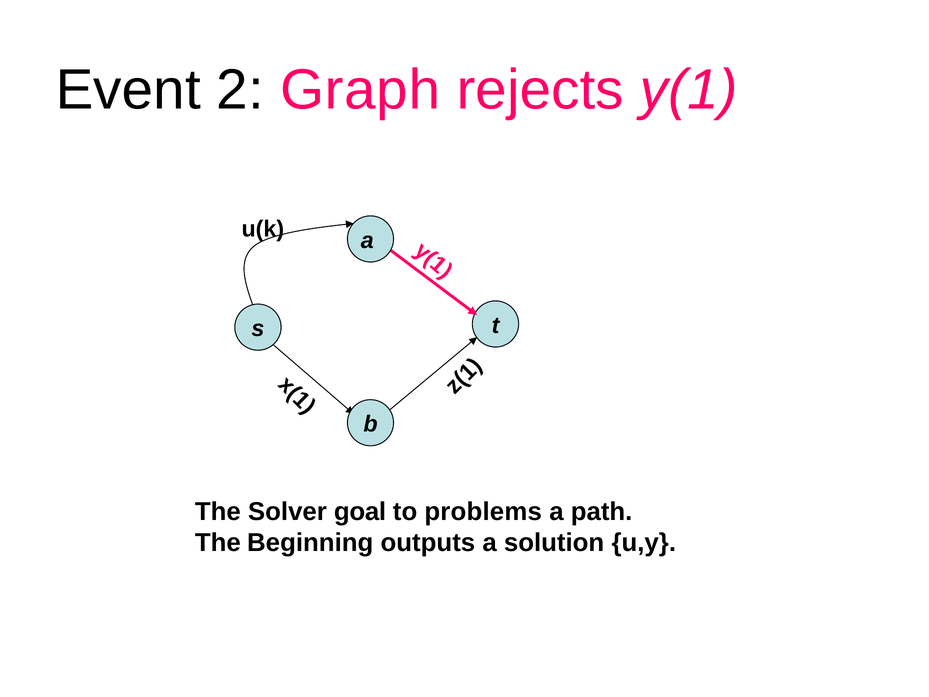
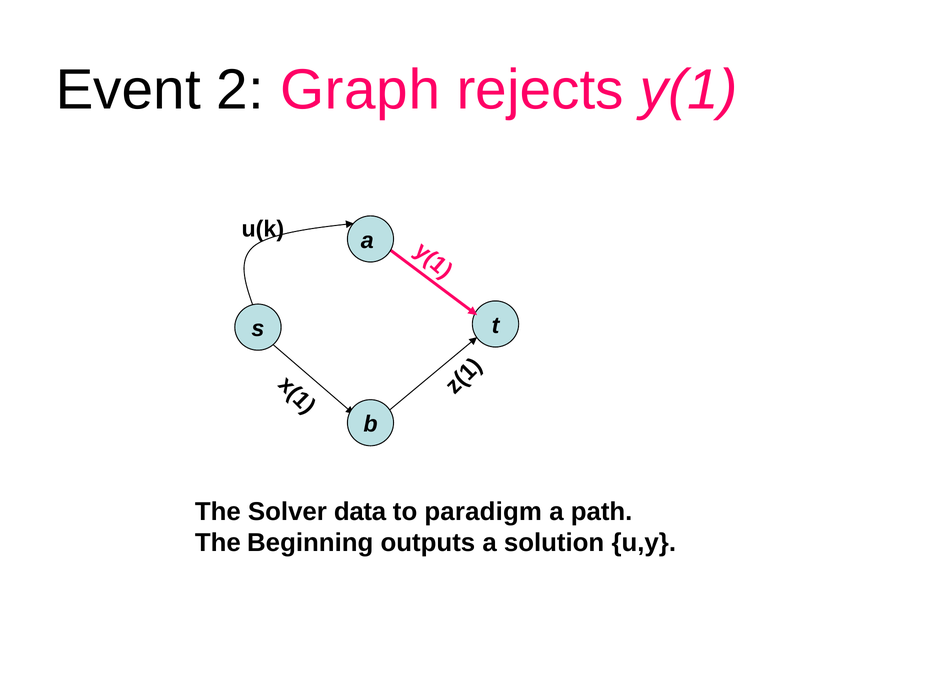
goal: goal -> data
problems: problems -> paradigm
